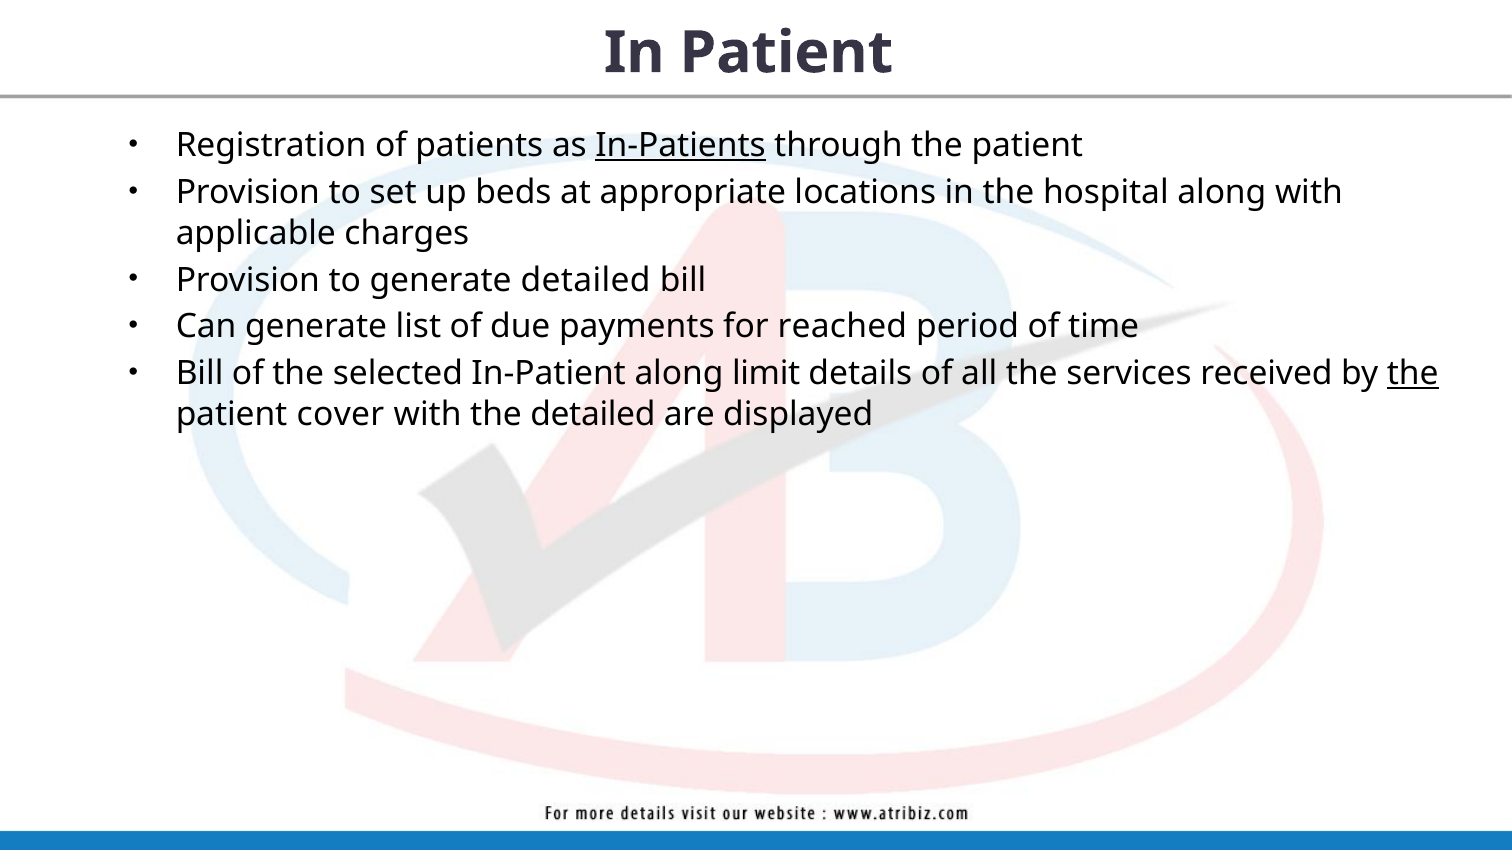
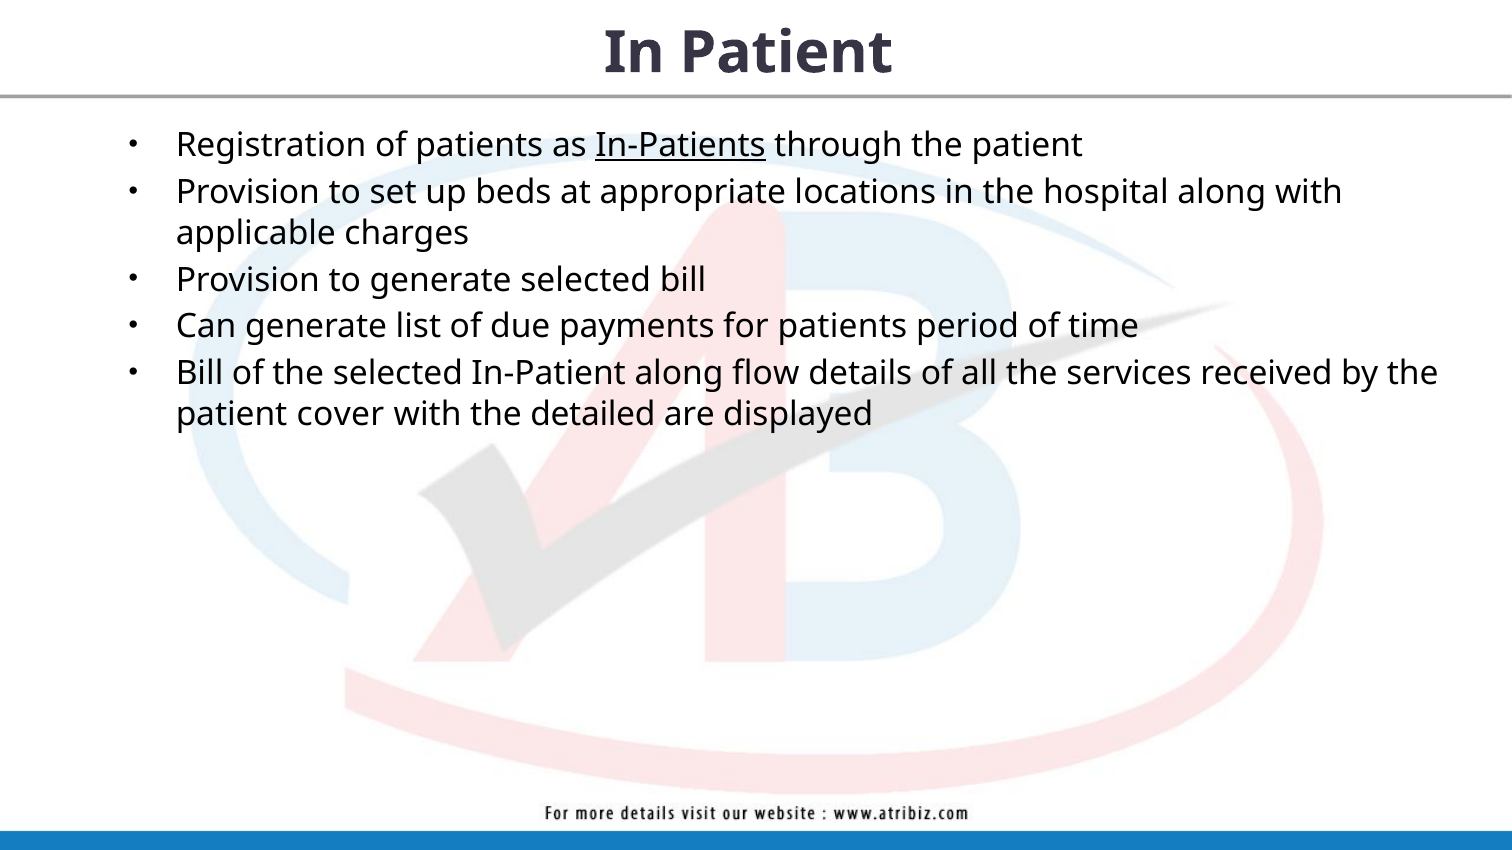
generate detailed: detailed -> selected
for reached: reached -> patients
limit: limit -> flow
the at (1413, 374) underline: present -> none
